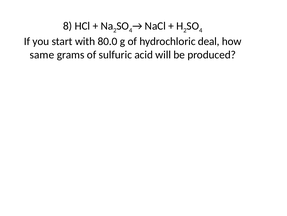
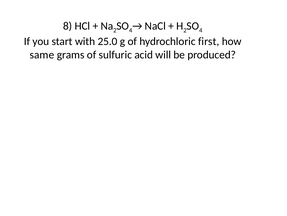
80.0: 80.0 -> 25.0
deal: deal -> first
